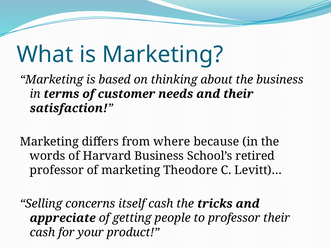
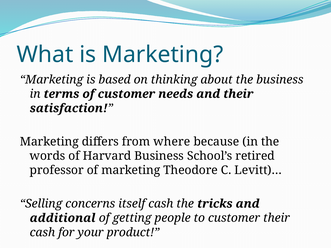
appreciate: appreciate -> additional
to professor: professor -> customer
